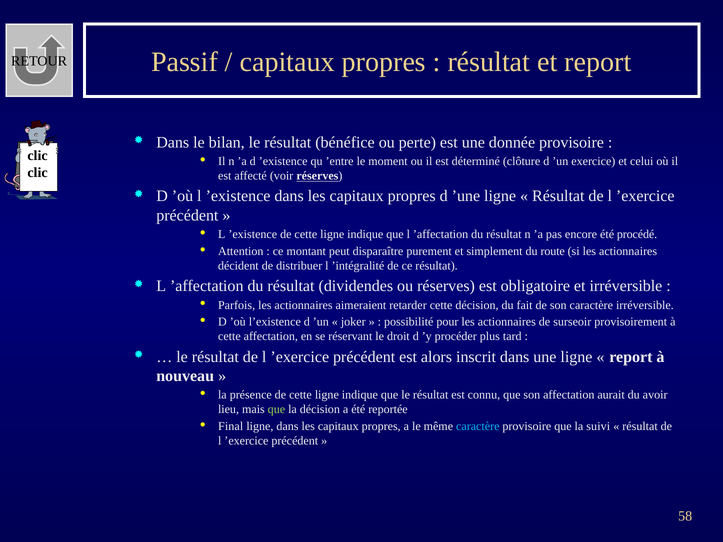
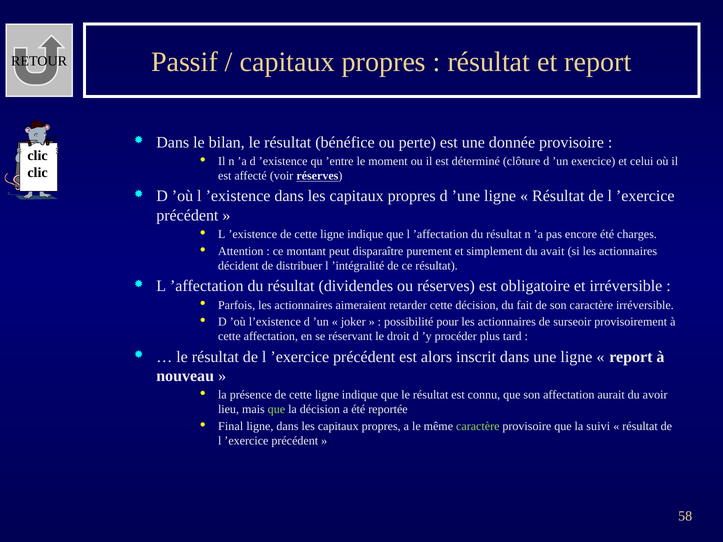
procédé: procédé -> charges
route: route -> avait
caractère at (478, 426) colour: light blue -> light green
